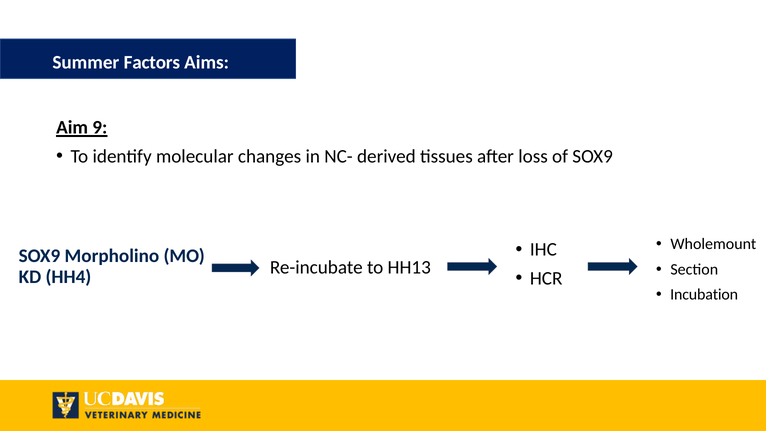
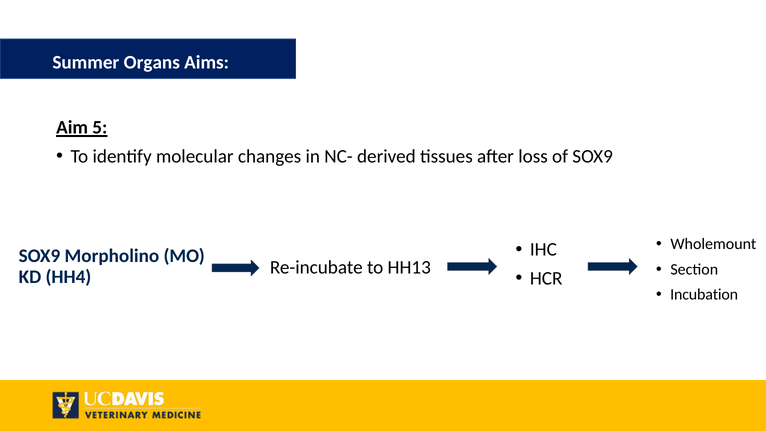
Factors: Factors -> Organs
9: 9 -> 5
